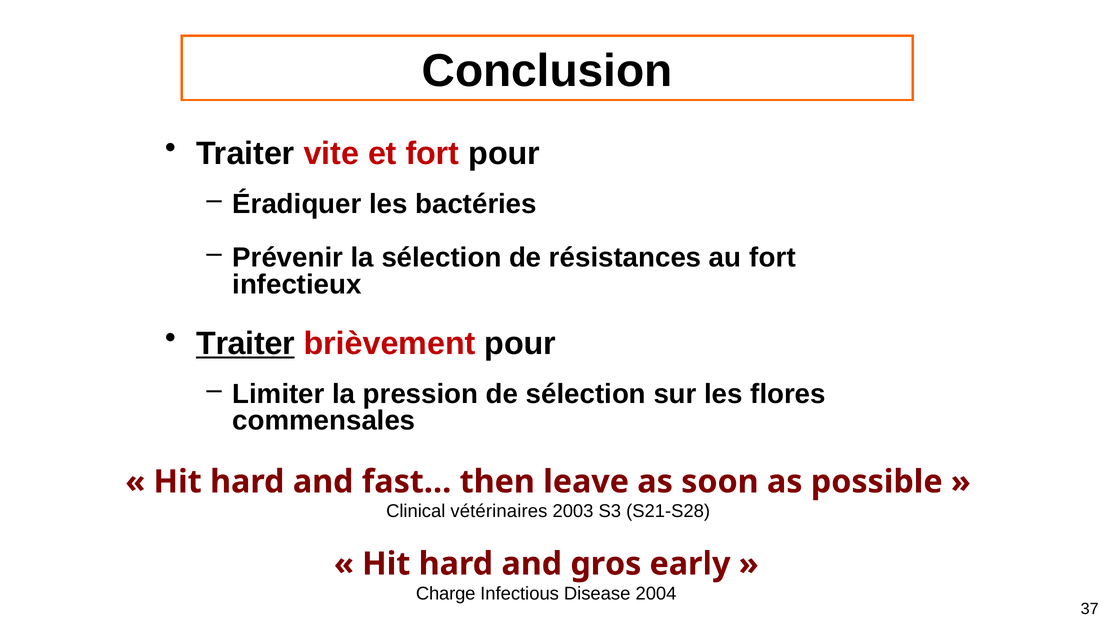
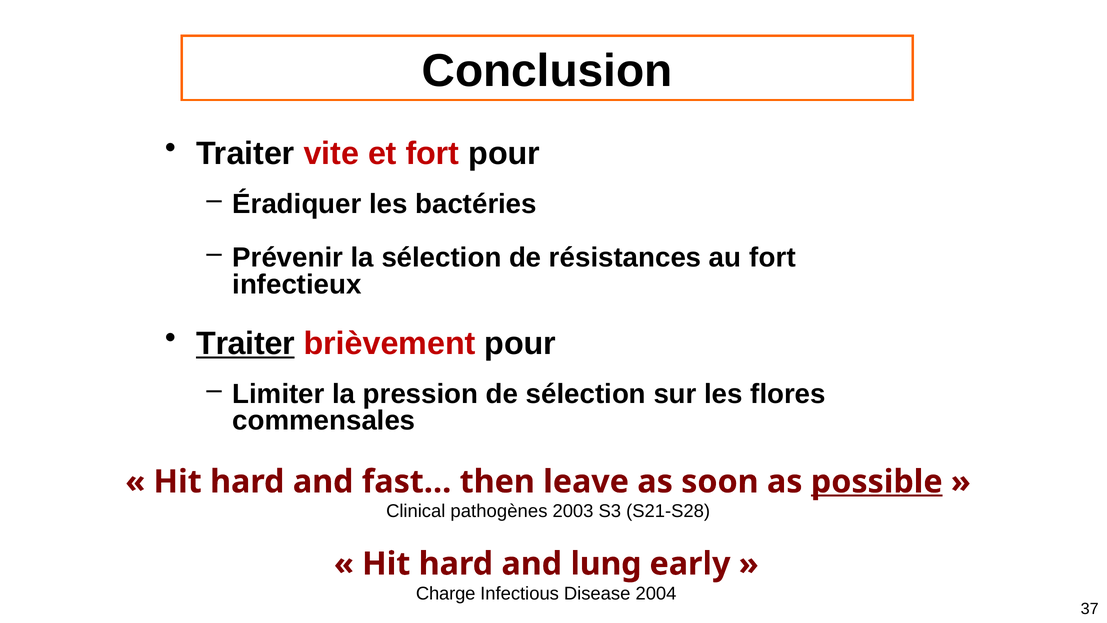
possible underline: none -> present
vétérinaires: vétérinaires -> pathogènes
gros: gros -> lung
